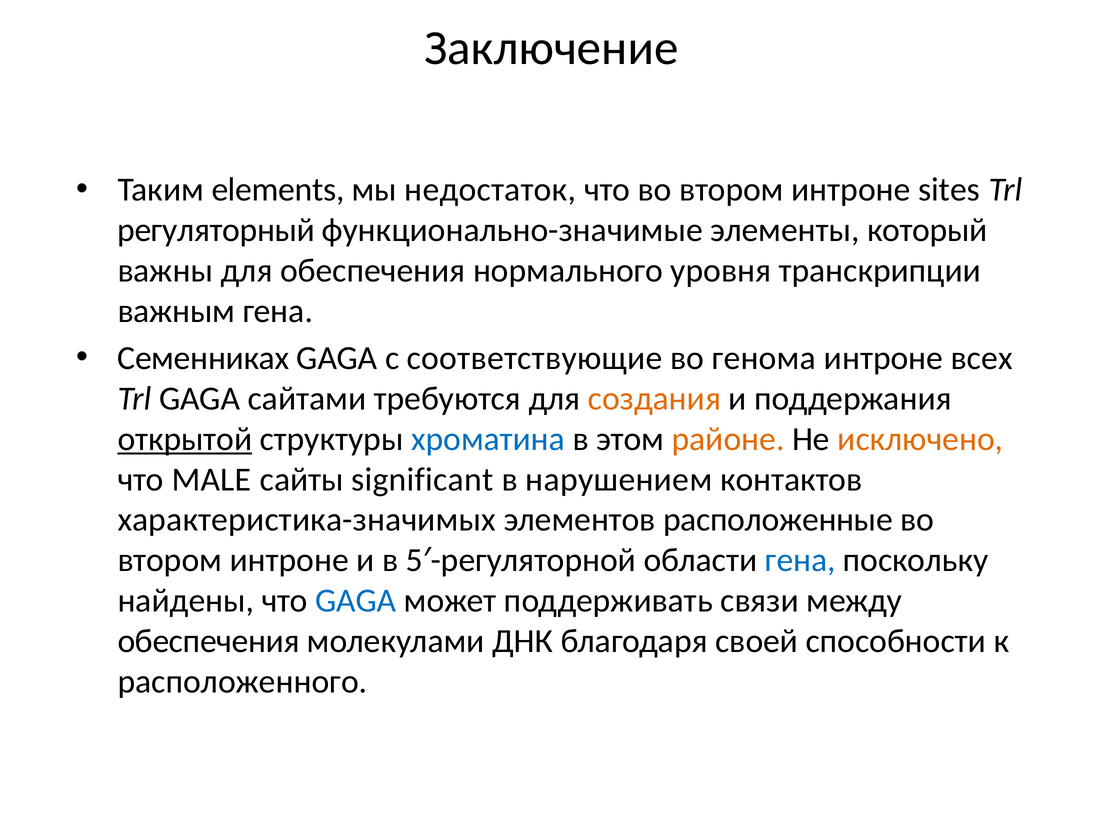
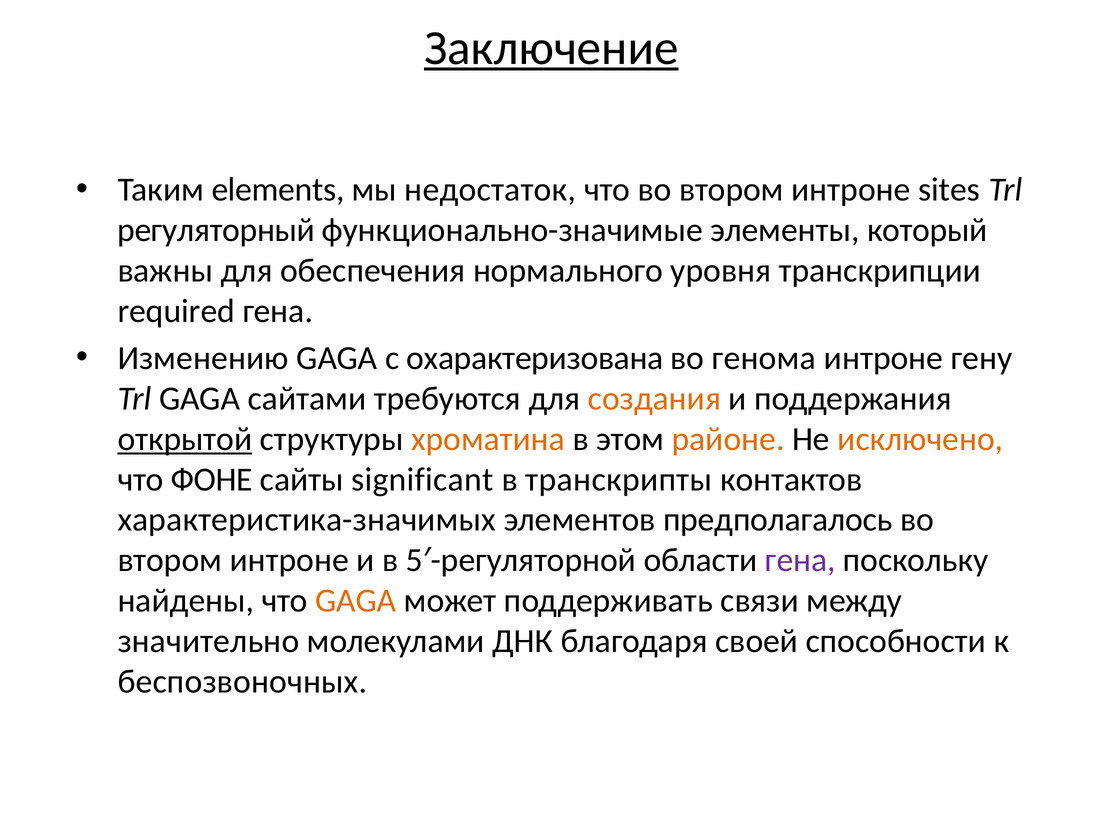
Заключение underline: none -> present
важным: важным -> required
Семенниках: Семенниках -> Изменению
соответствующие: соответствующие -> охарактеризована
всех: всех -> гену
хроматина colour: blue -> orange
MALE: MALE -> ФОНЕ
нарушением: нарушением -> транскрипты
расположенные: расположенные -> предполагалось
гена at (800, 560) colour: blue -> purple
GAGA at (356, 601) colour: blue -> orange
обеспечения at (209, 641): обеспечения -> значительно
расположенного: расположенного -> беспозвоночных
